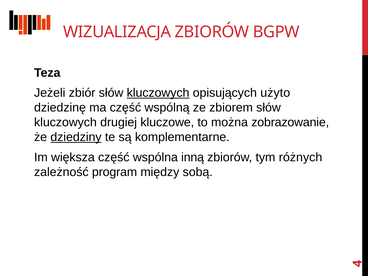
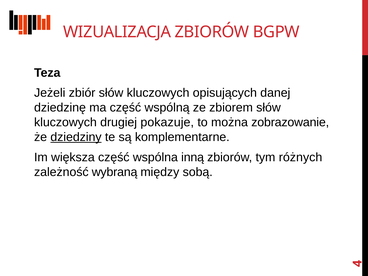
kluczowych at (158, 93) underline: present -> none
użyto: użyto -> danej
kluczowe: kluczowe -> pokazuje
program: program -> wybraną
